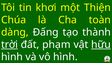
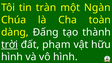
khơi: khơi -> tràn
Thiện: Thiện -> Ngàn
hữu underline: present -> none
